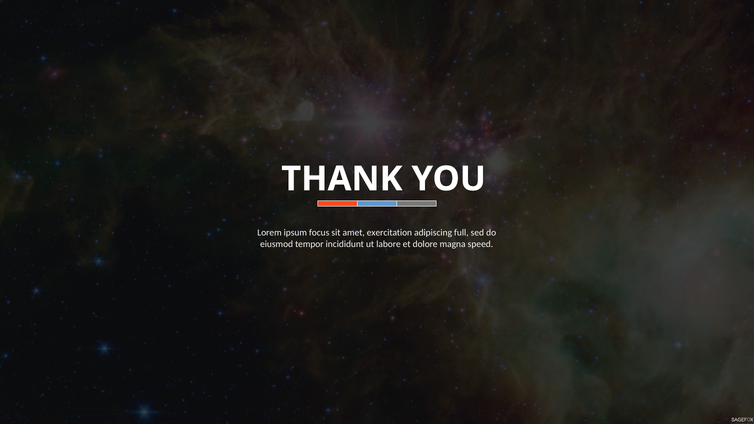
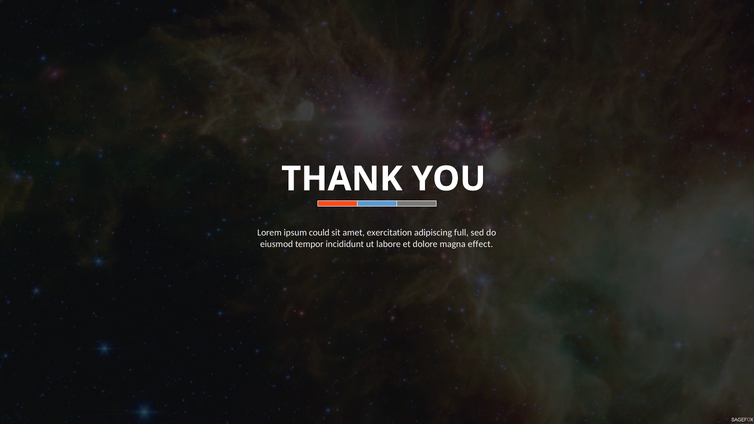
focus: focus -> could
speed: speed -> effect
